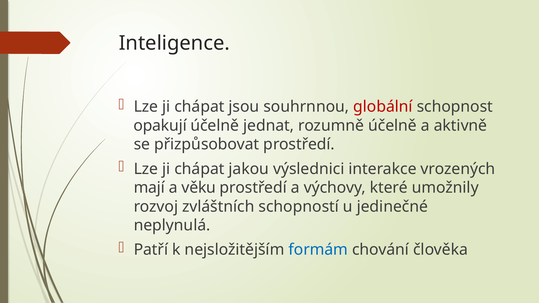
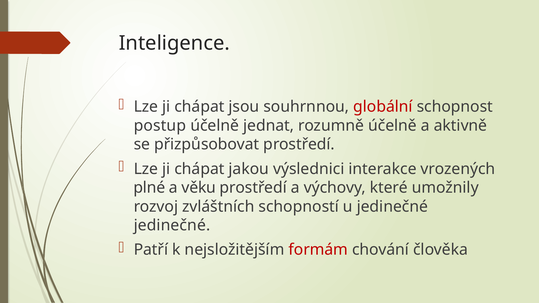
opakují: opakují -> postup
mají: mají -> plné
neplynulá at (172, 225): neplynulá -> jedinečné
formám colour: blue -> red
